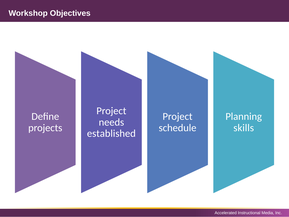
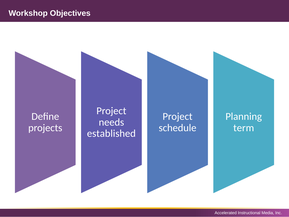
skills: skills -> term
